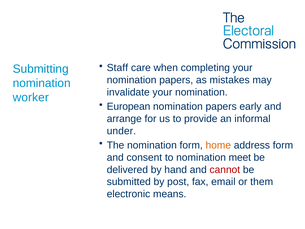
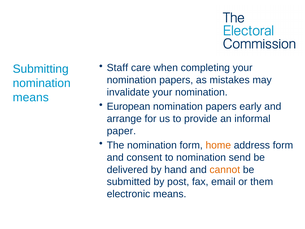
worker at (31, 97): worker -> means
under: under -> paper
meet: meet -> send
cannot colour: red -> orange
